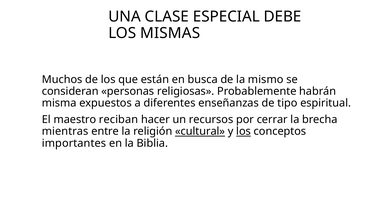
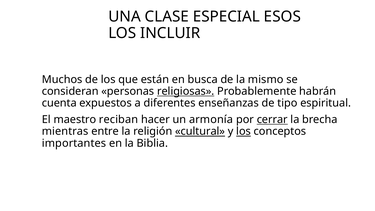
DEBE: DEBE -> ESOS
MISMAS: MISMAS -> INCLUIR
religiosas underline: none -> present
misma: misma -> cuenta
recursos: recursos -> armonía
cerrar underline: none -> present
